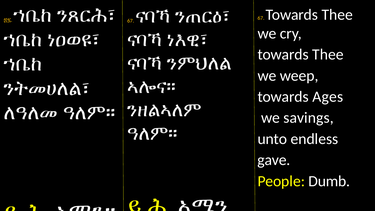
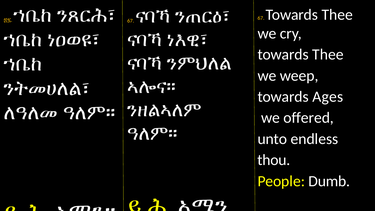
savings: savings -> offered
gave: gave -> thou
